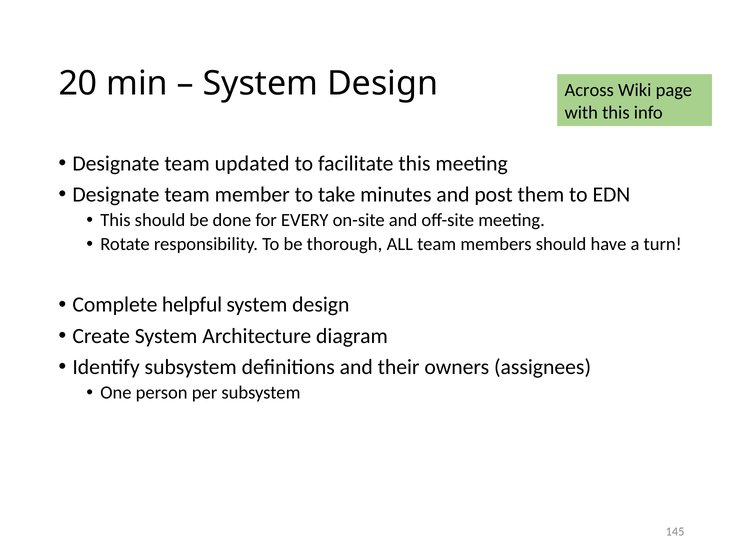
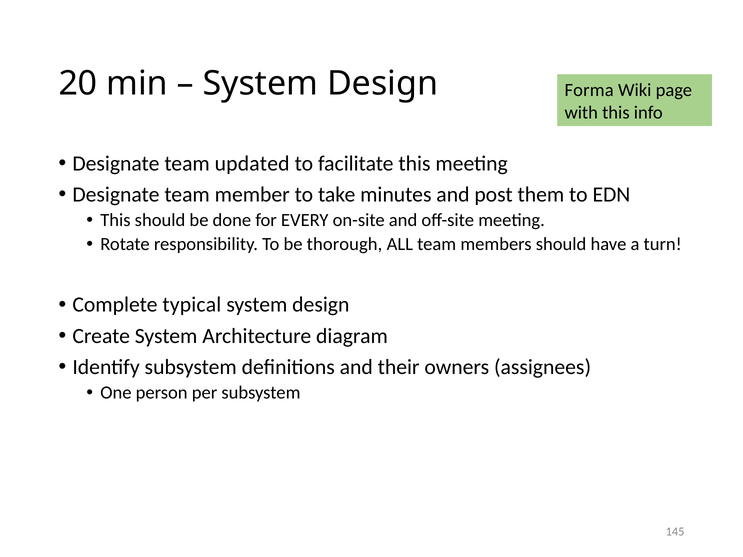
Across: Across -> Forma
helpful: helpful -> typical
